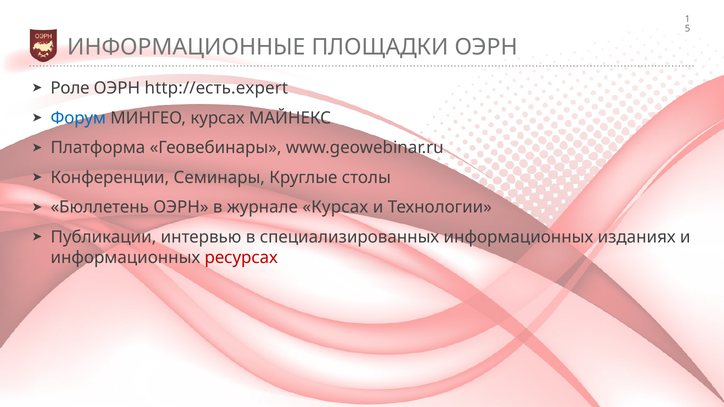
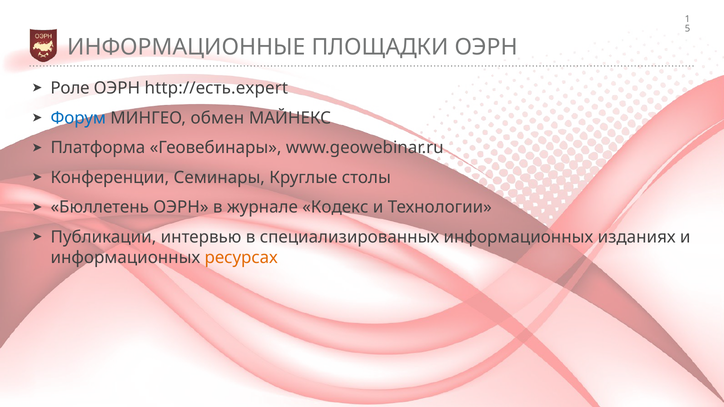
МИНГЕО курсах: курсах -> обмен
журнале Курсах: Курсах -> Кодекс
ресурсах colour: red -> orange
